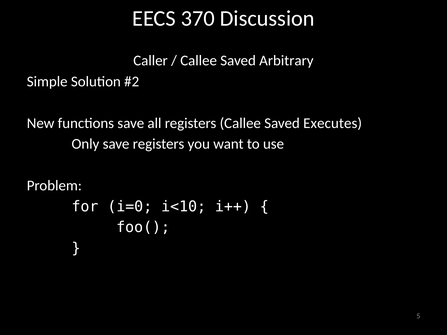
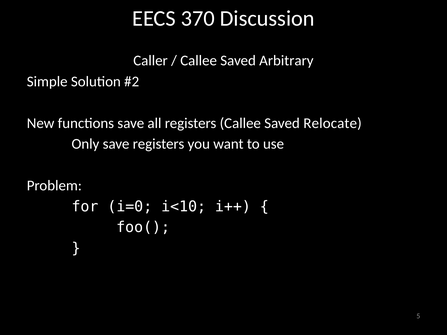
Executes: Executes -> Relocate
